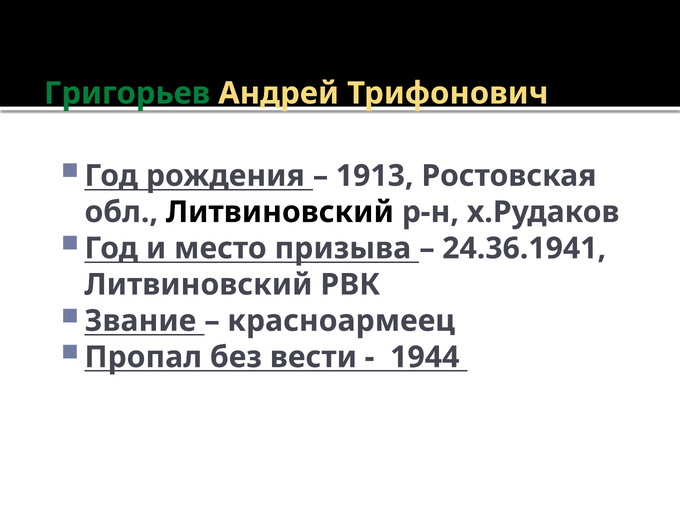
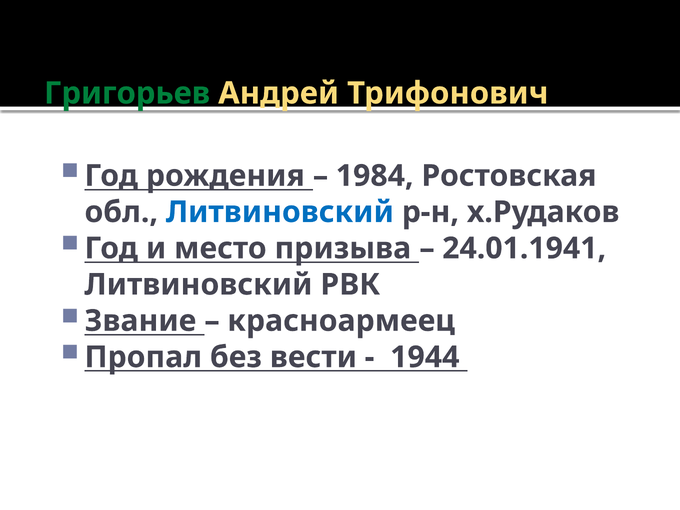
1913: 1913 -> 1984
Литвиновский at (280, 212) colour: black -> blue
24.36.1941: 24.36.1941 -> 24.01.1941
